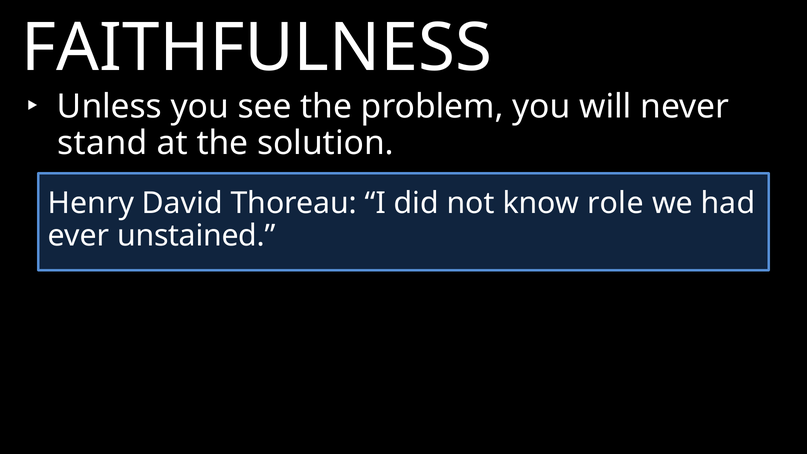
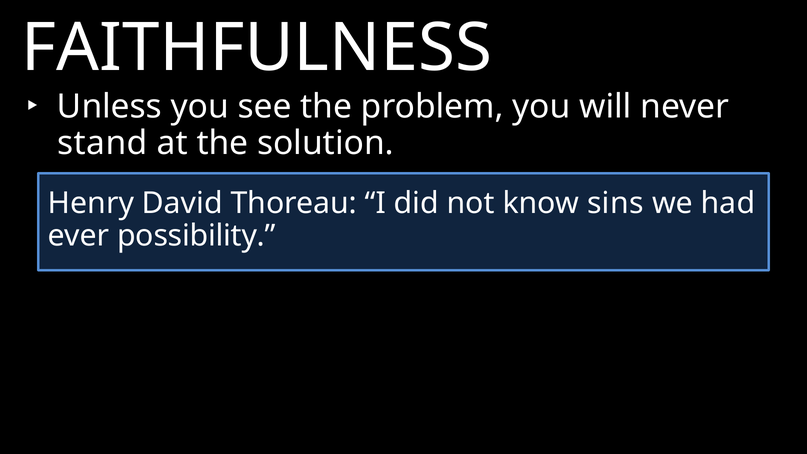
role: role -> sins
unstained: unstained -> possibility
